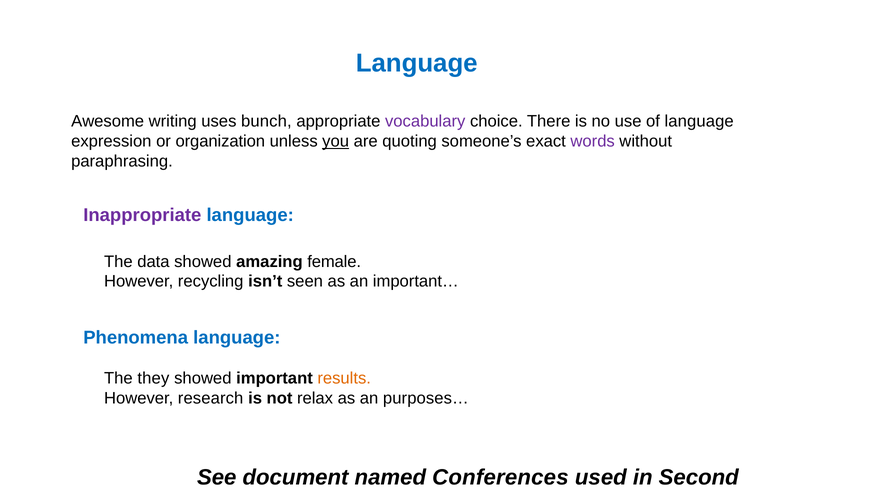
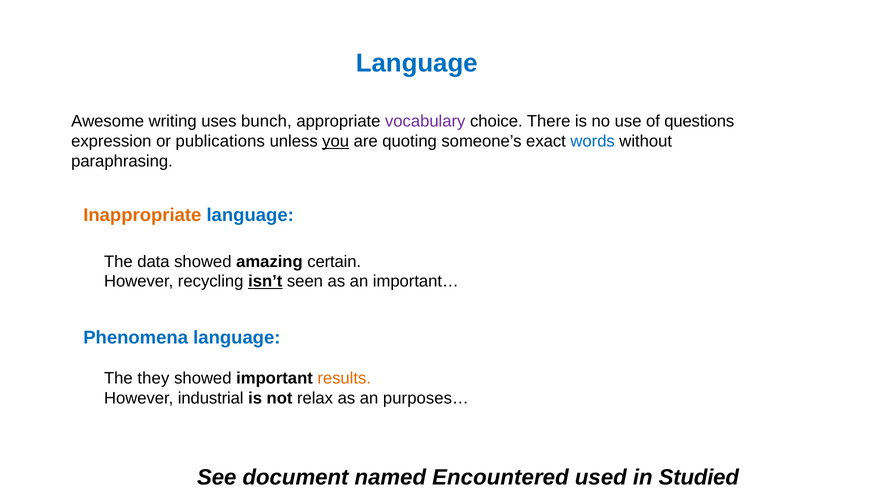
of language: language -> questions
organization: organization -> publications
words colour: purple -> blue
Inappropriate colour: purple -> orange
female: female -> certain
isn’t underline: none -> present
research: research -> industrial
Conferences: Conferences -> Encountered
Second: Second -> Studied
